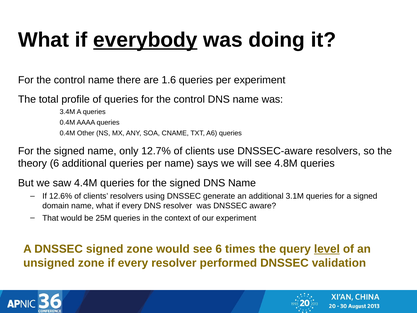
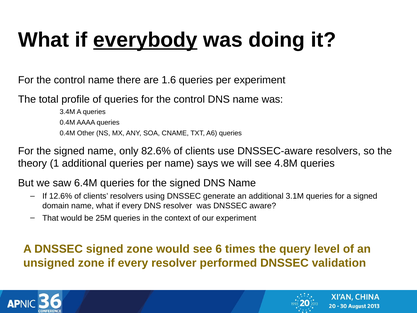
12.7%: 12.7% -> 82.6%
theory 6: 6 -> 1
4.4M: 4.4M -> 6.4M
level underline: present -> none
